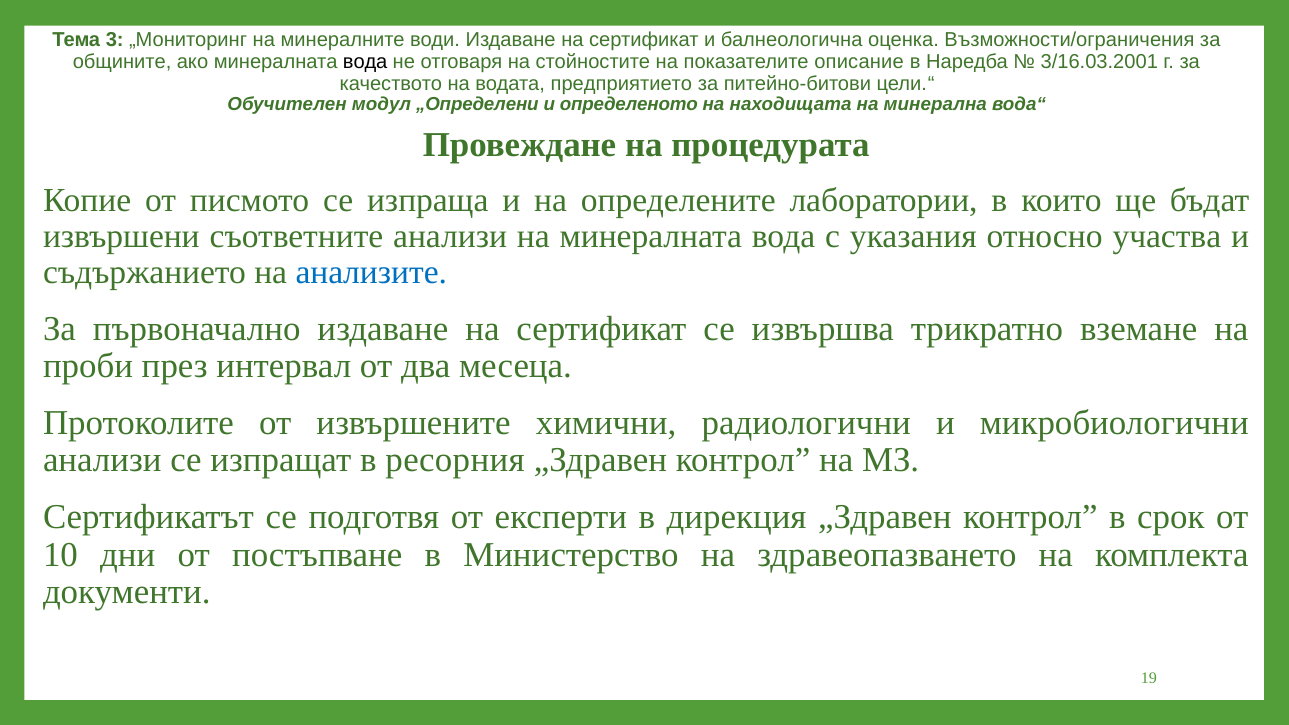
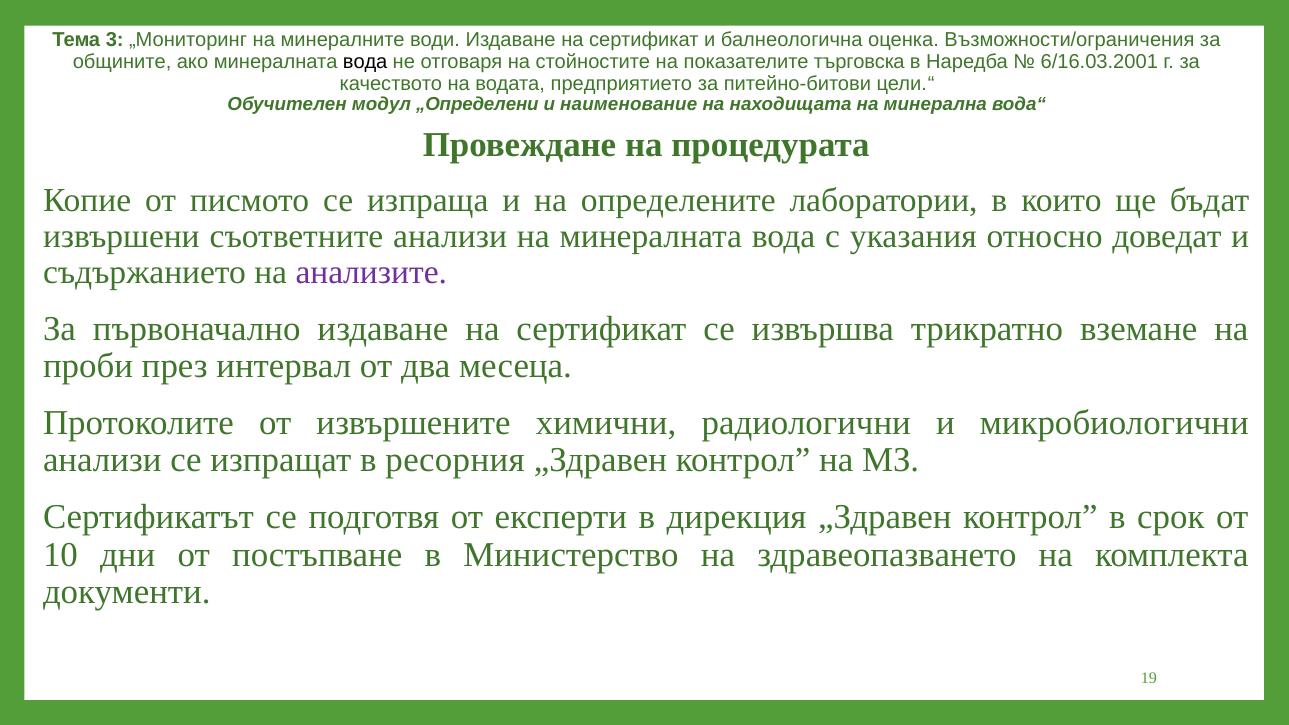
описание: описание -> търговска
3/16.03.2001: 3/16.03.2001 -> 6/16.03.2001
определеното: определеното -> наименование
участва: участва -> доведат
анализите colour: blue -> purple
